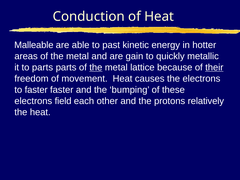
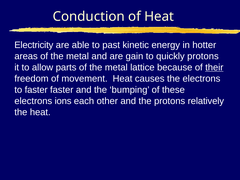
Malleable: Malleable -> Electricity
quickly metallic: metallic -> protons
to parts: parts -> allow
the at (96, 67) underline: present -> none
field: field -> ions
